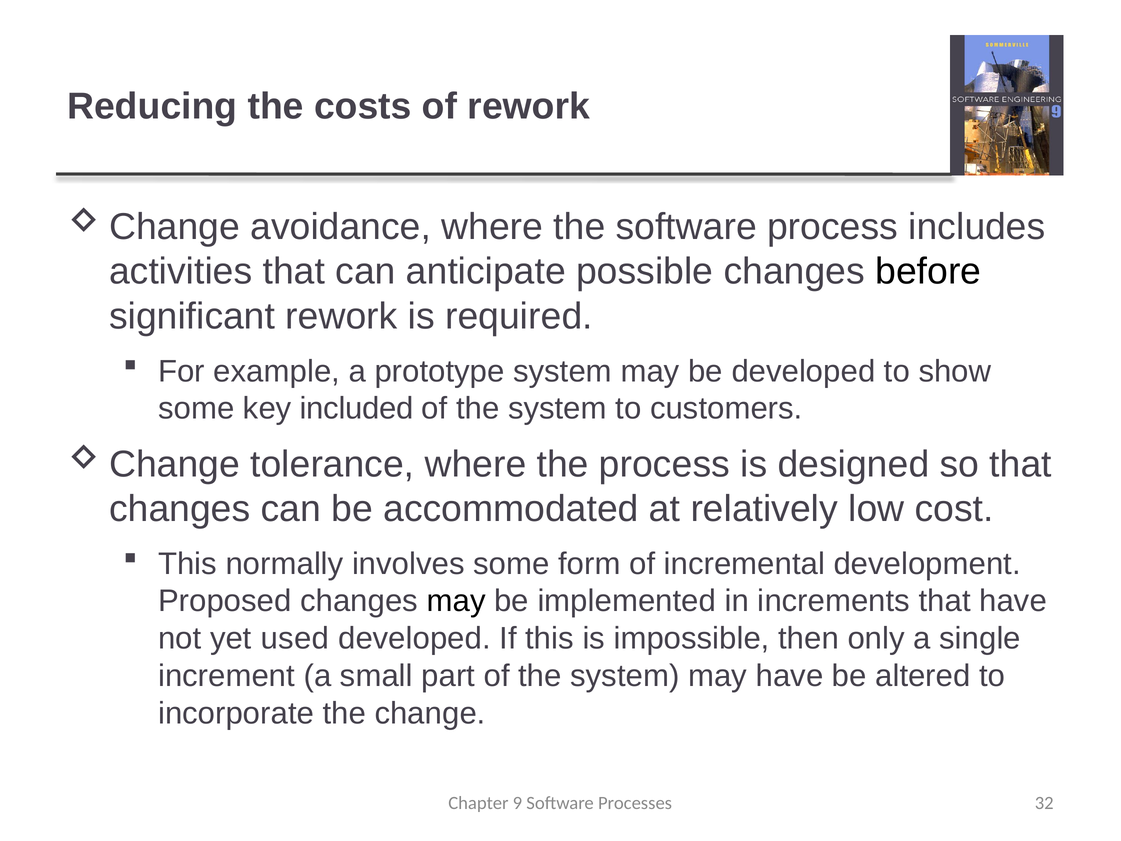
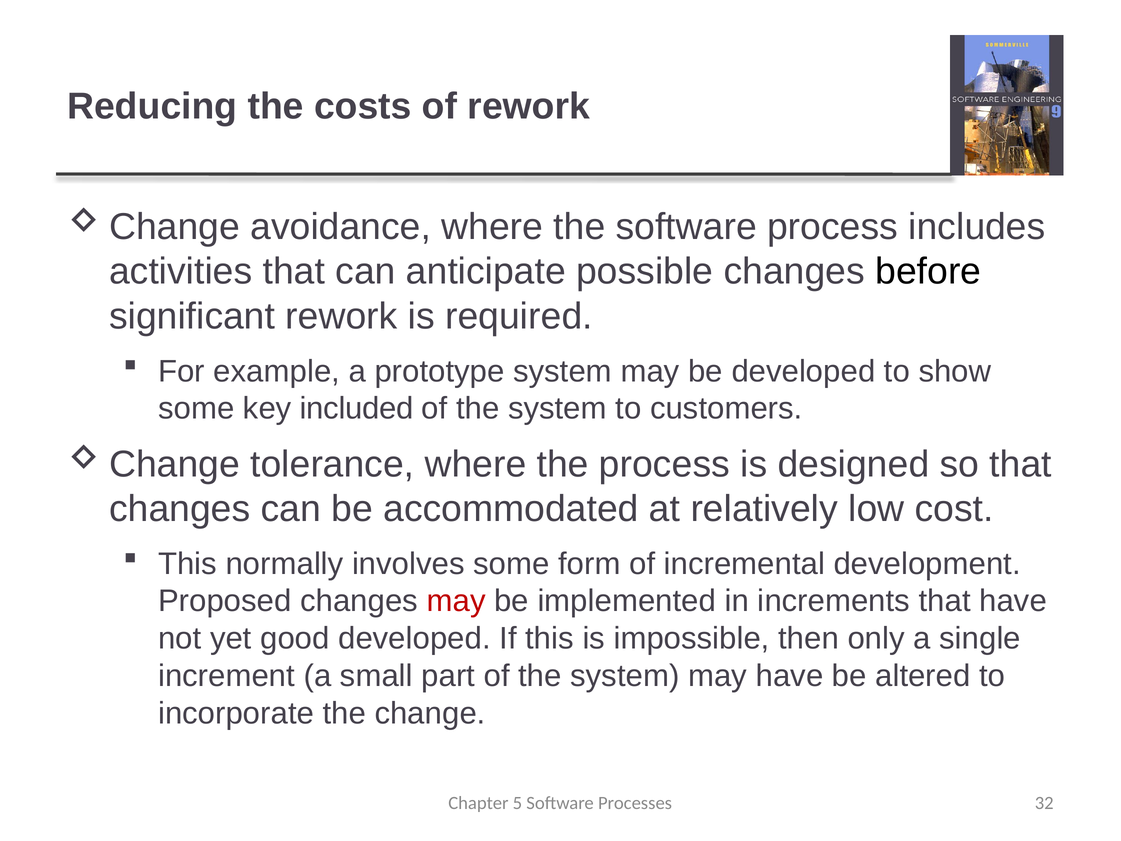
may at (456, 601) colour: black -> red
used: used -> good
9: 9 -> 5
